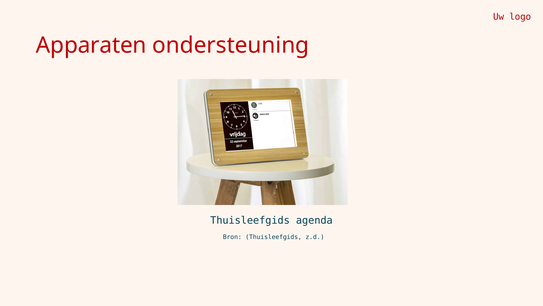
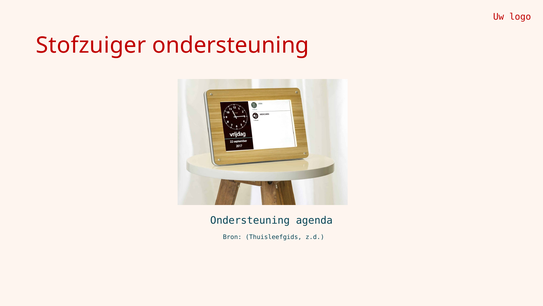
Apparaten: Apparaten -> Stofzuiger
Thuisleefgids at (250, 220): Thuisleefgids -> Ondersteuning
